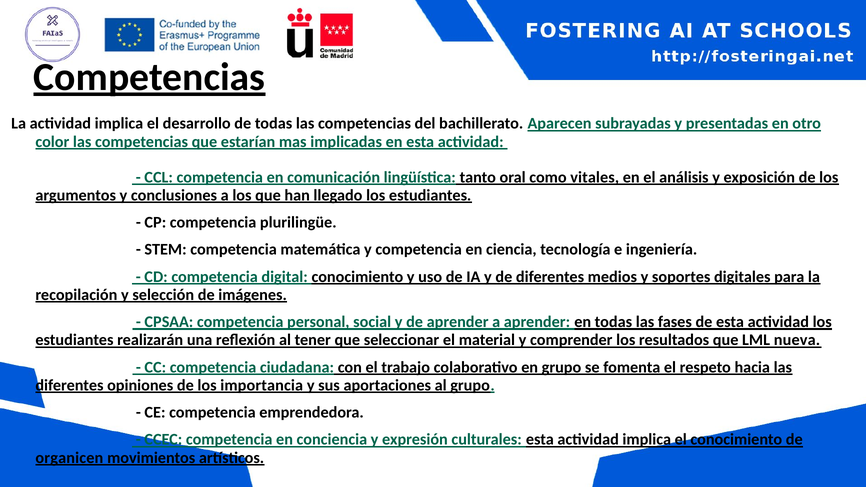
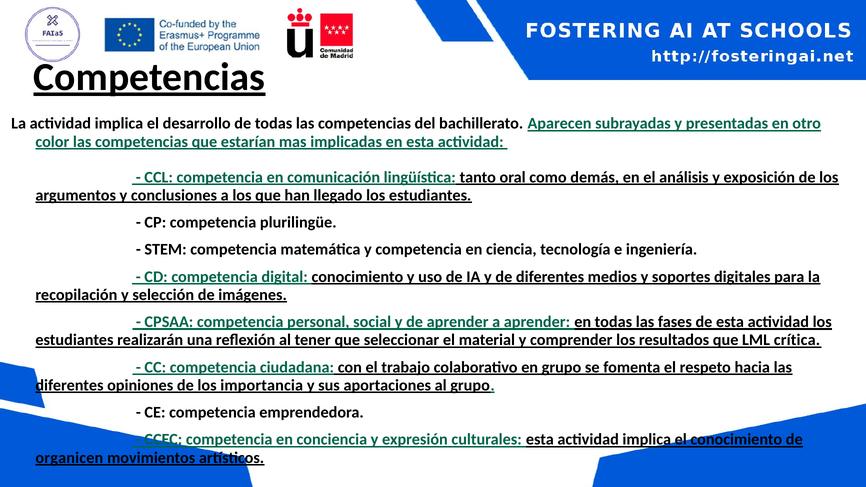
vitales: vitales -> demás
nueva: nueva -> crítica
